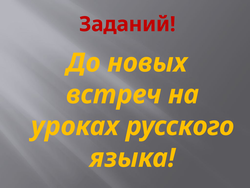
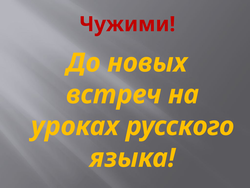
Заданий: Заданий -> Чужими
